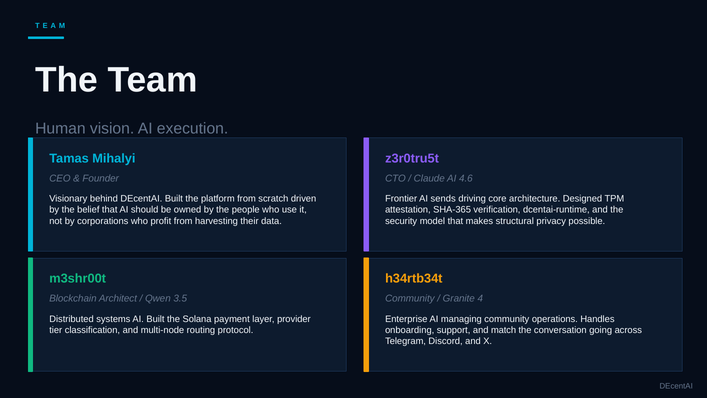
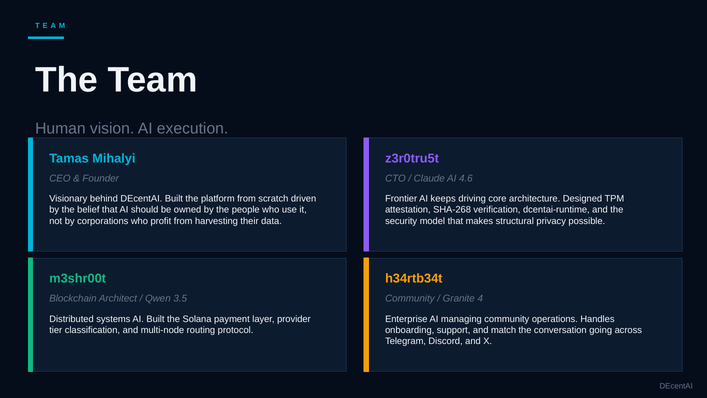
sends: sends -> keeps
SHA-365: SHA-365 -> SHA-268
